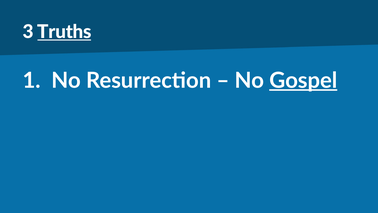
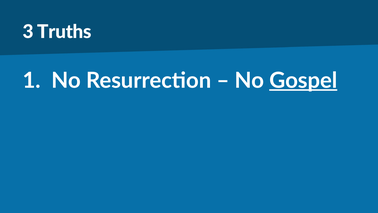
Truths underline: present -> none
